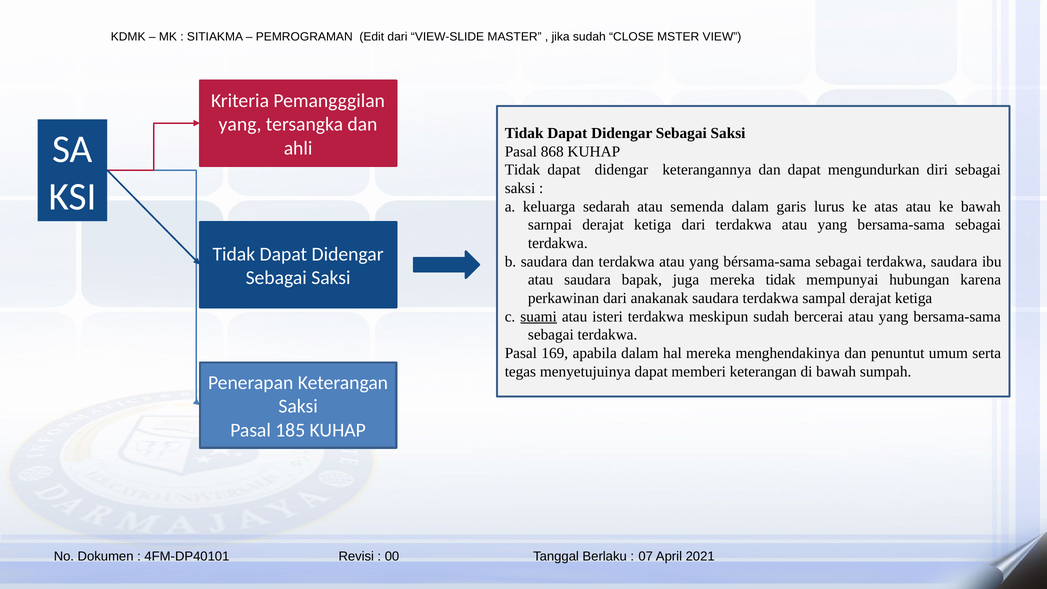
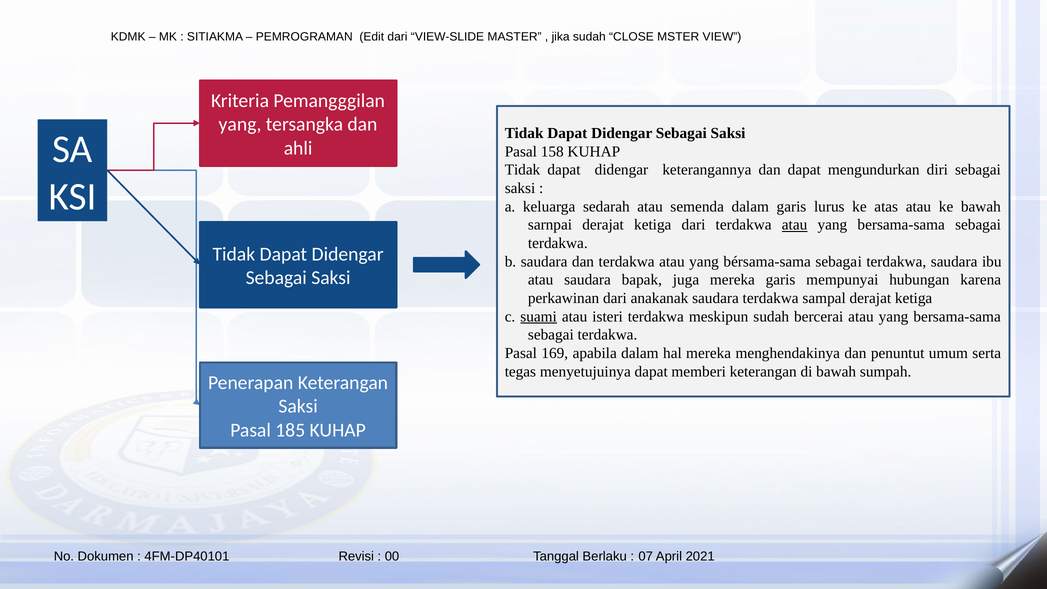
868: 868 -> 158
atau at (795, 225) underline: none -> present
mereka tidak: tidak -> garis
